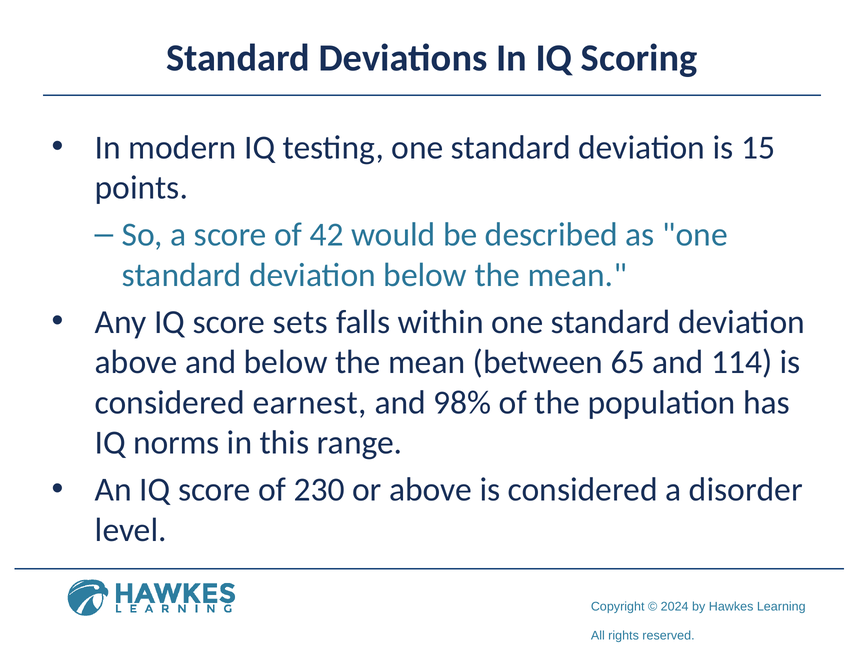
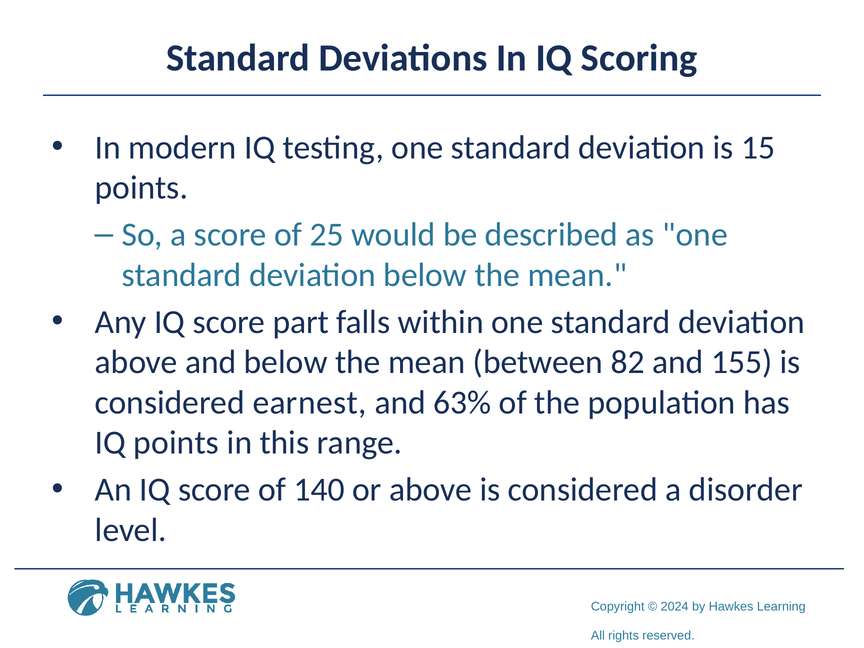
42: 42 -> 25
sets: sets -> part
65: 65 -> 82
114: 114 -> 155
98%: 98% -> 63%
IQ norms: norms -> points
230: 230 -> 140
